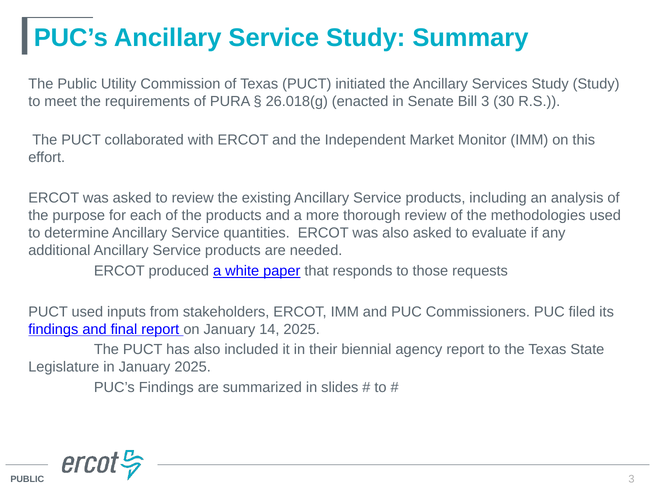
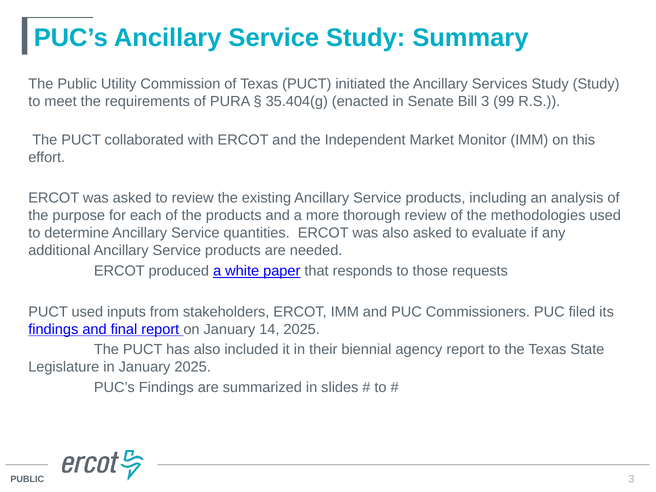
26.018(g: 26.018(g -> 35.404(g
30: 30 -> 99
